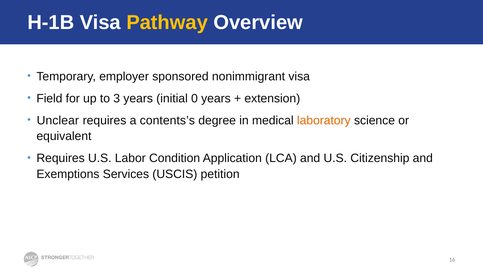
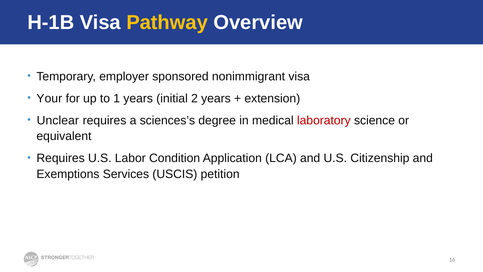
Field: Field -> Your
3: 3 -> 1
0: 0 -> 2
contents’s: contents’s -> sciences’s
laboratory colour: orange -> red
